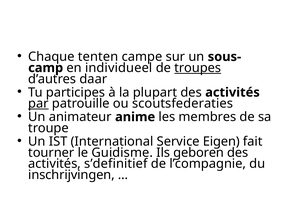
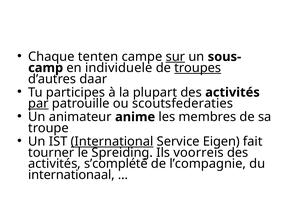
sur underline: none -> present
individueel: individueel -> individuele
International underline: none -> present
Guidisme: Guidisme -> Spreiding
geboren: geboren -> voorreis
s’definitief: s’definitief -> s’complété
inschrijvingen: inschrijvingen -> internationaal
